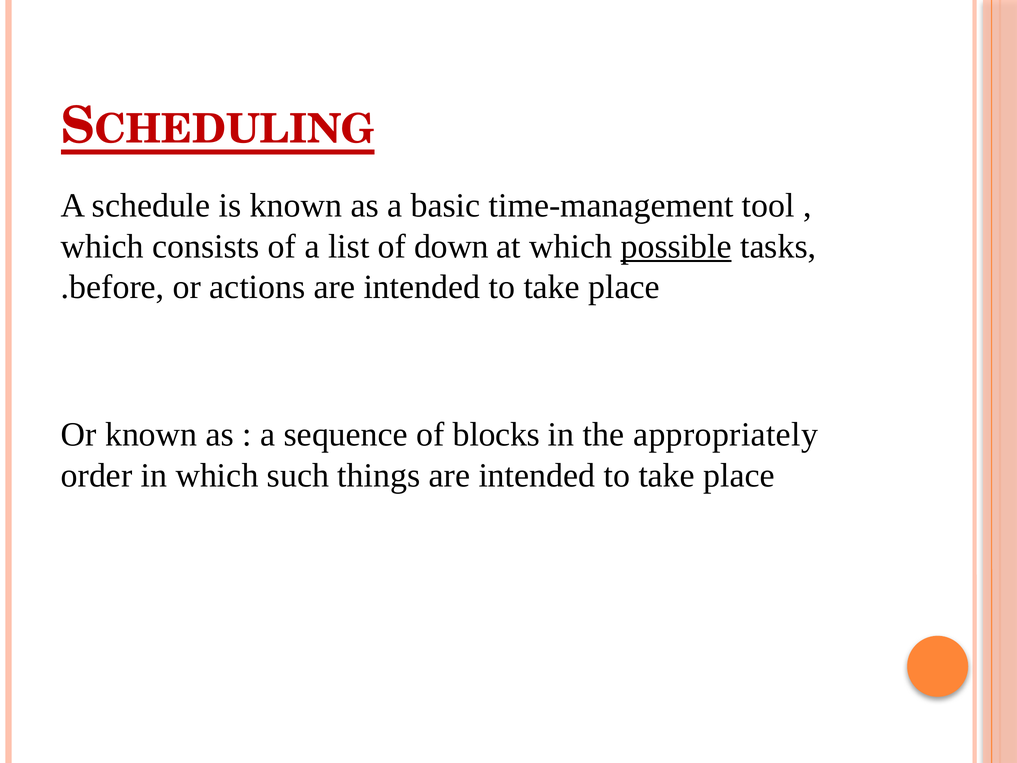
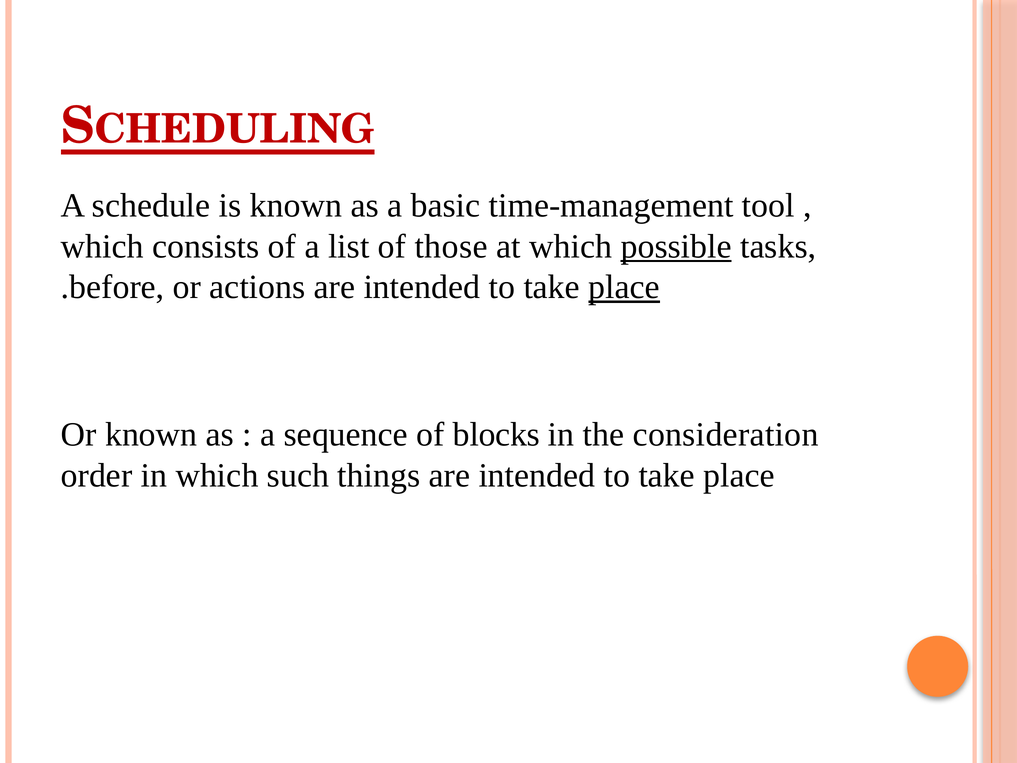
down: down -> those
place at (624, 287) underline: none -> present
appropriately: appropriately -> consideration
